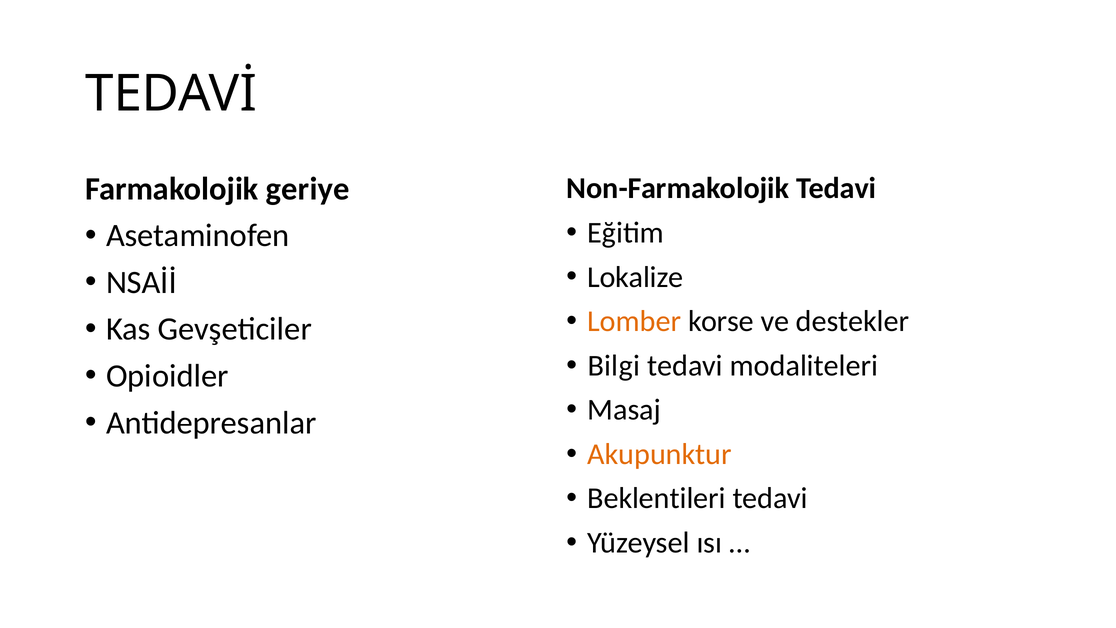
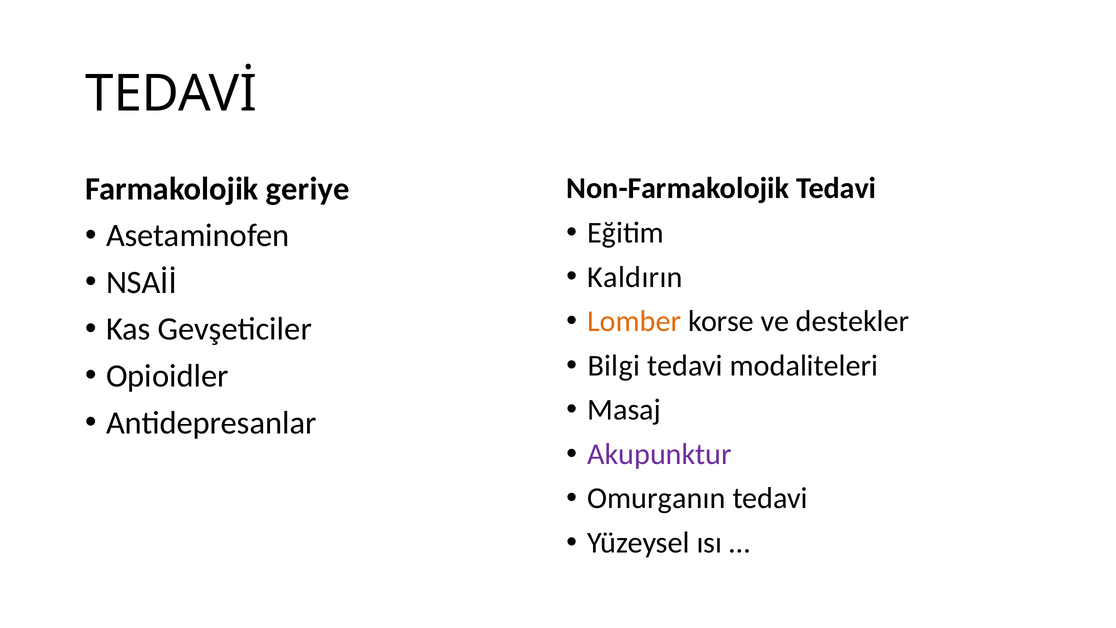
Lokalize: Lokalize -> Kaldırın
Akupunktur colour: orange -> purple
Beklentileri: Beklentileri -> Omurganın
